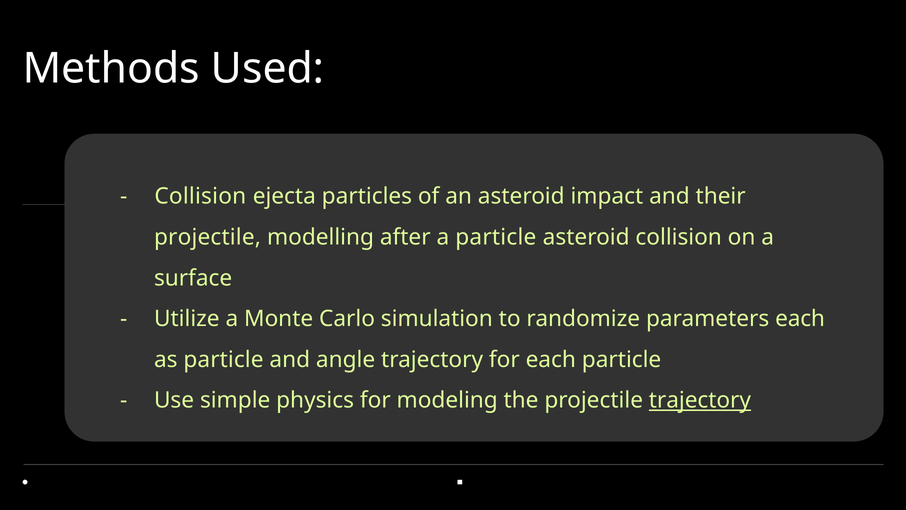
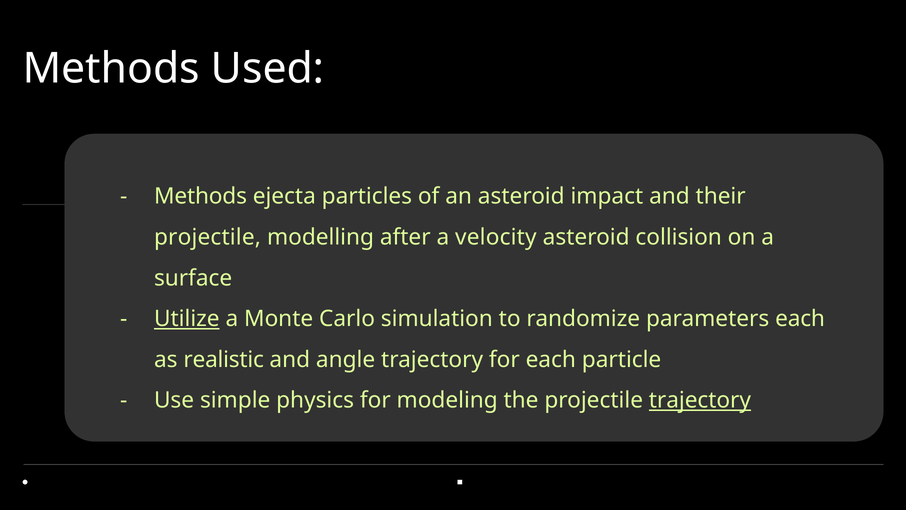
Collision at (200, 196): Collision -> Methods
a particle: particle -> velocity
Utilize underline: none -> present
as particle: particle -> realistic
